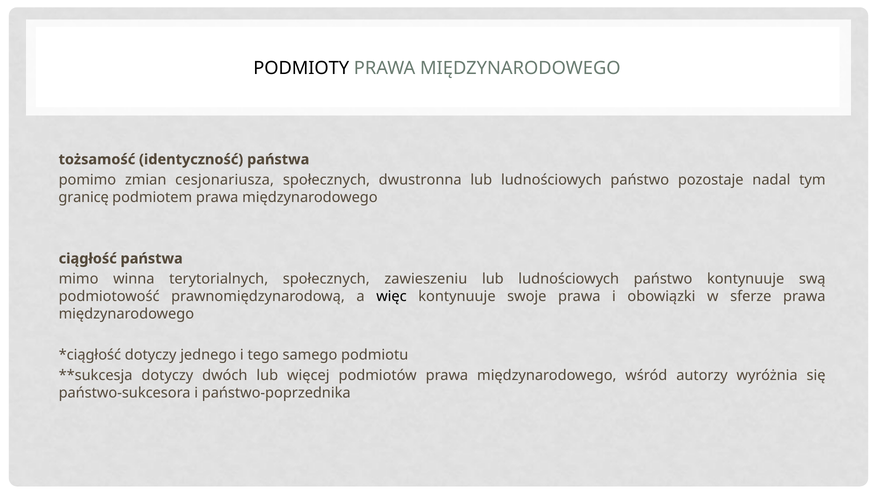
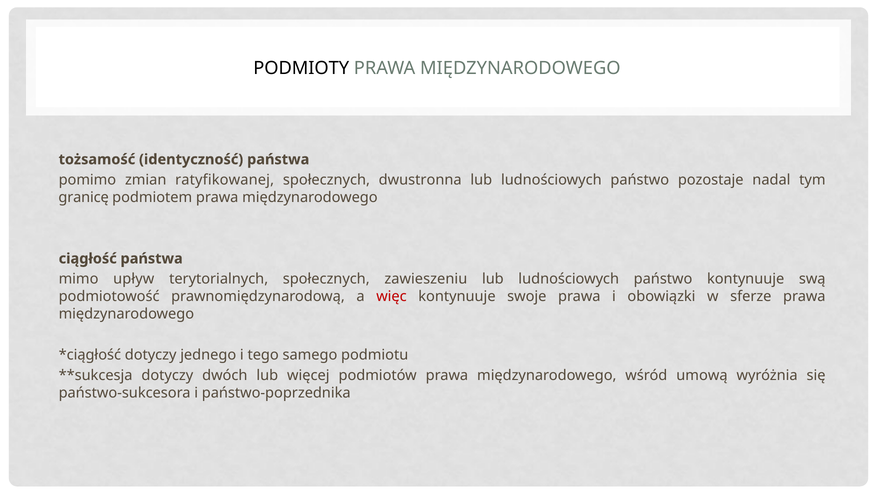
cesjonariusza: cesjonariusza -> ratyfikowanej
winna: winna -> upływ
więc colour: black -> red
autorzy: autorzy -> umową
